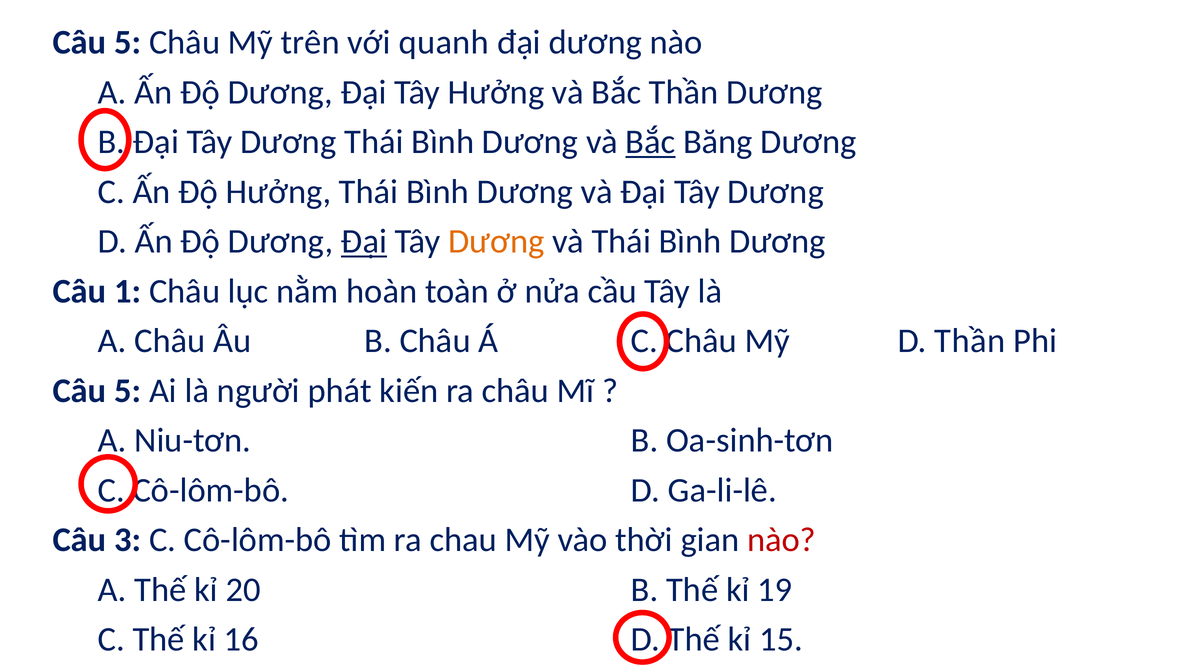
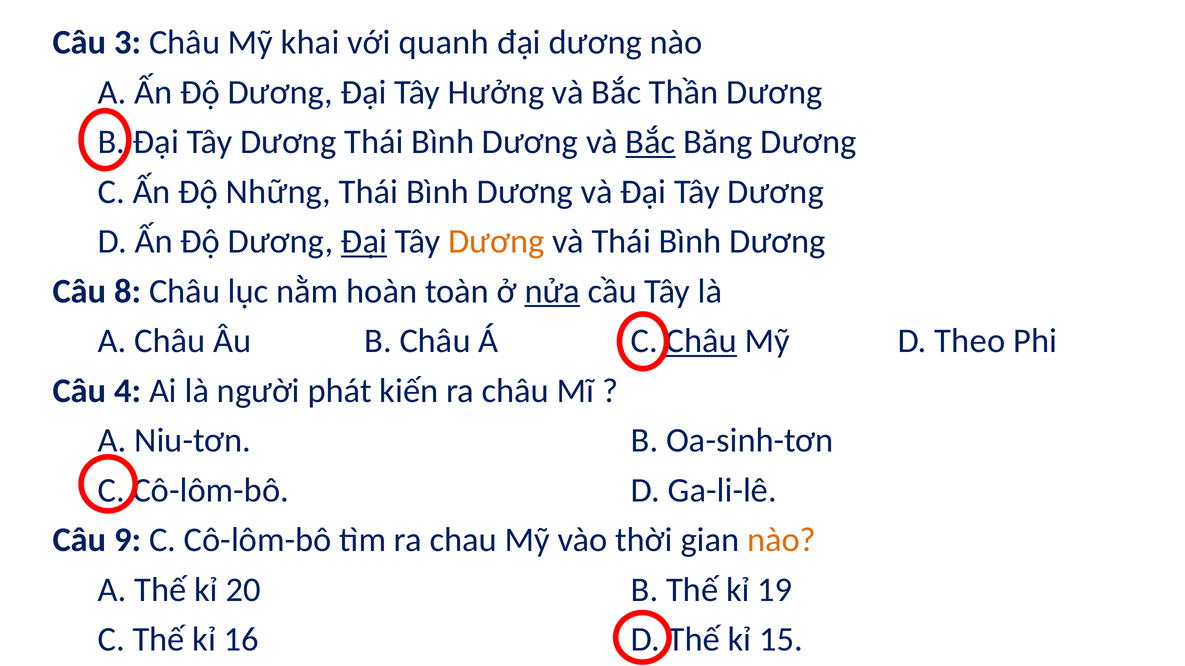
5 at (128, 43): 5 -> 3
trên: trên -> khai
Độ Hưởng: Hưởng -> Những
1: 1 -> 8
nửa underline: none -> present
Châu at (701, 341) underline: none -> present
D Thần: Thần -> Theo
5 at (128, 391): 5 -> 4
3: 3 -> 9
nào at (782, 540) colour: red -> orange
